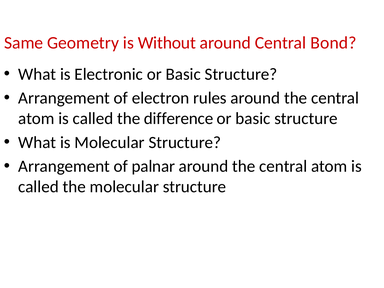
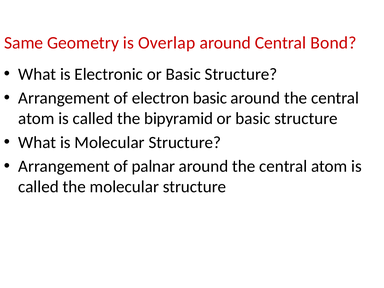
Without: Without -> Overlap
electron rules: rules -> basic
difference: difference -> bipyramid
